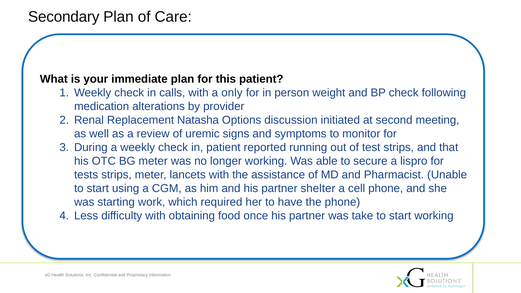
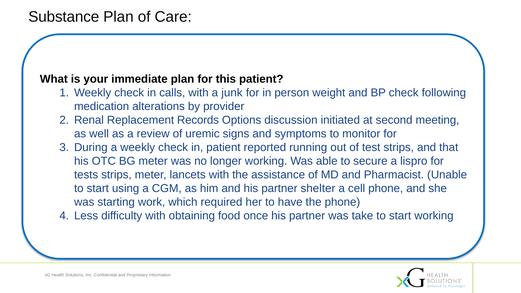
Secondary: Secondary -> Substance
only: only -> junk
Natasha: Natasha -> Records
